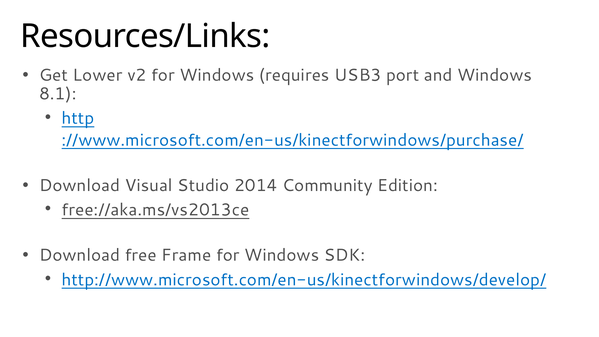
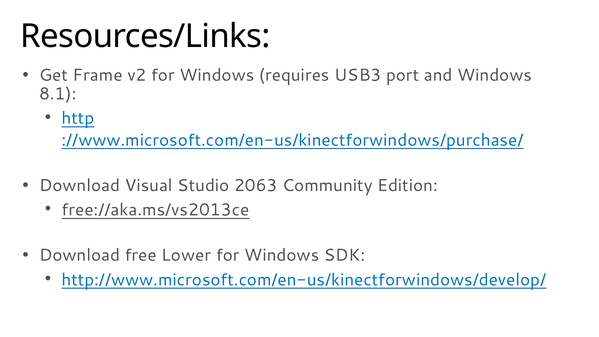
Lower: Lower -> Frame
2014: 2014 -> 2063
Frame: Frame -> Lower
